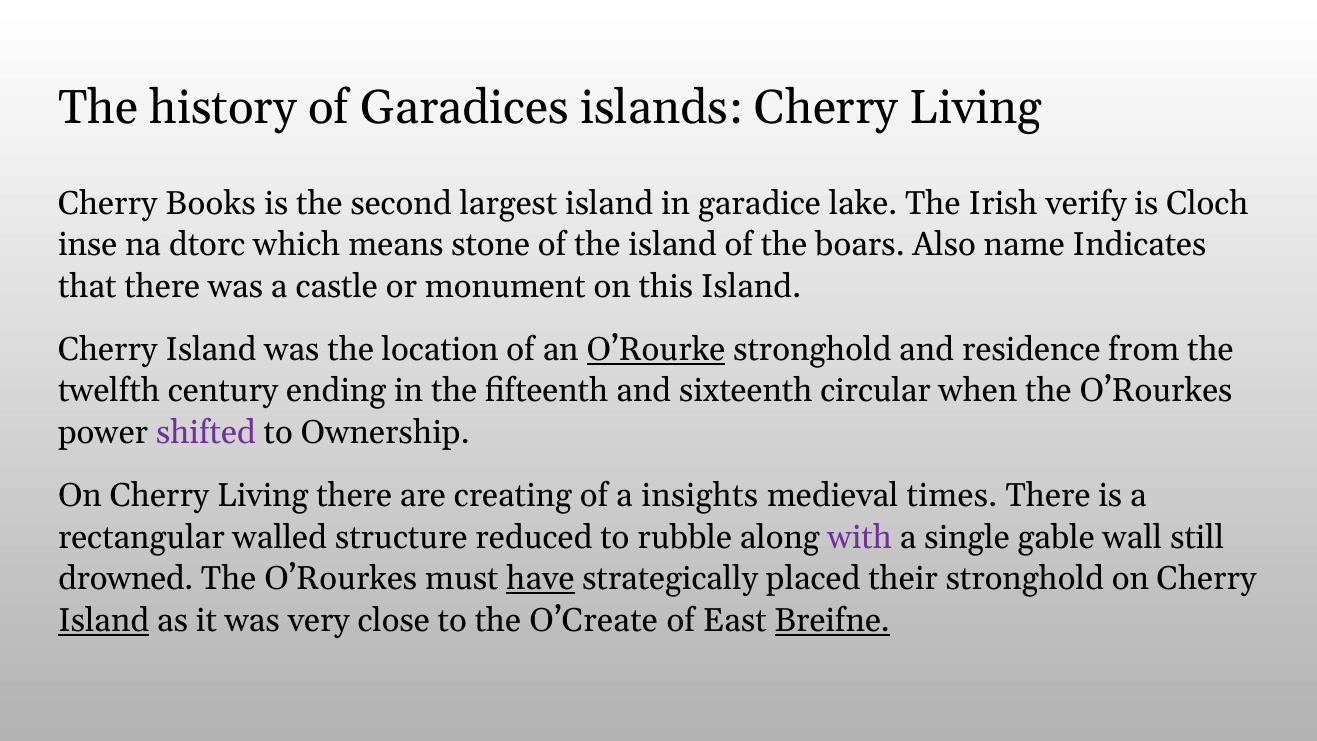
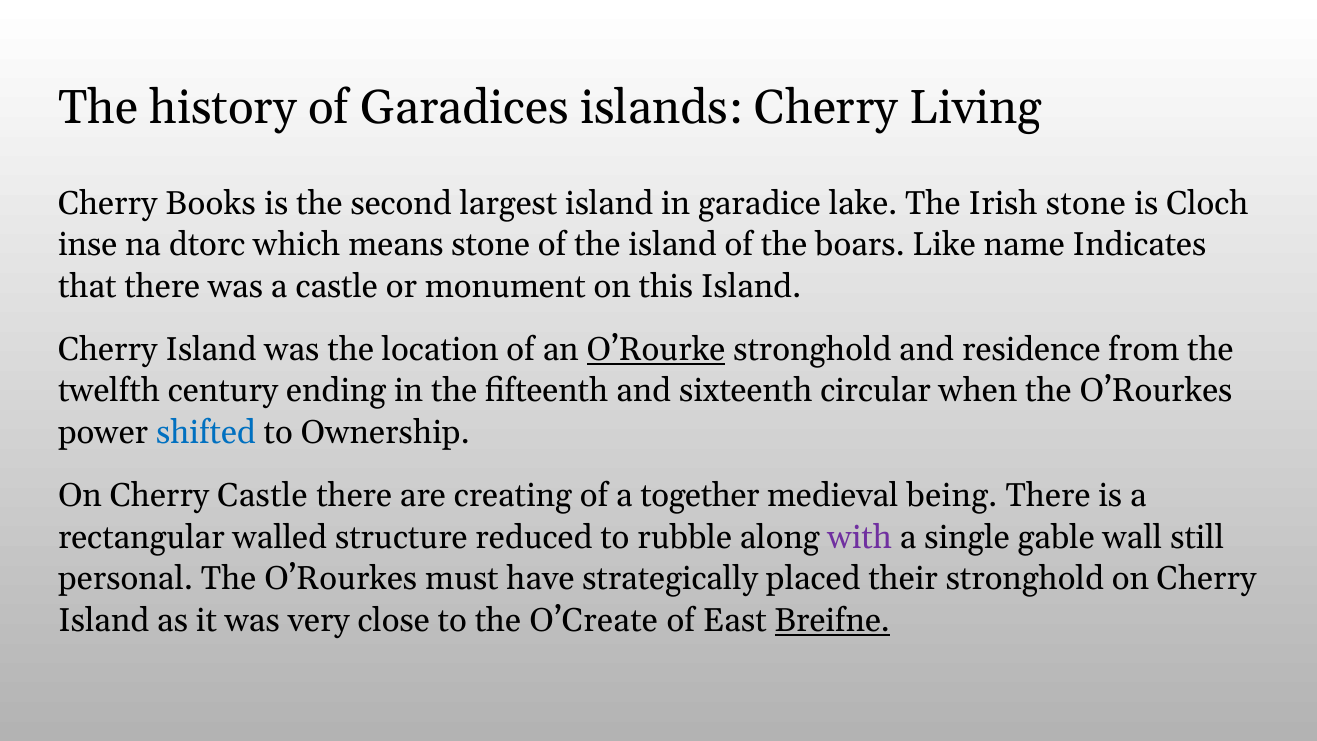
Irish verify: verify -> stone
Also: Also -> Like
shifted colour: purple -> blue
On Cherry Living: Living -> Castle
insights: insights -> together
times: times -> being
drowned: drowned -> personal
have underline: present -> none
Island at (104, 620) underline: present -> none
